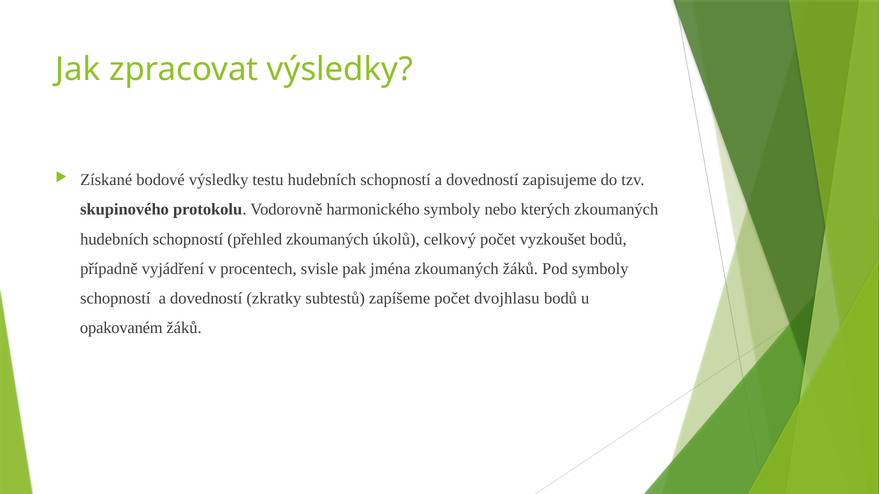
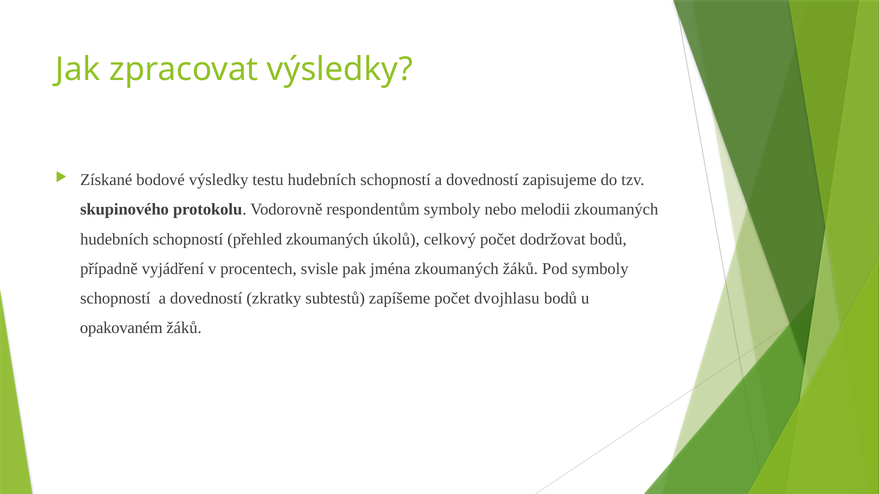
harmonického: harmonického -> respondentům
kterých: kterých -> melodii
vyzkoušet: vyzkoušet -> dodržovat
